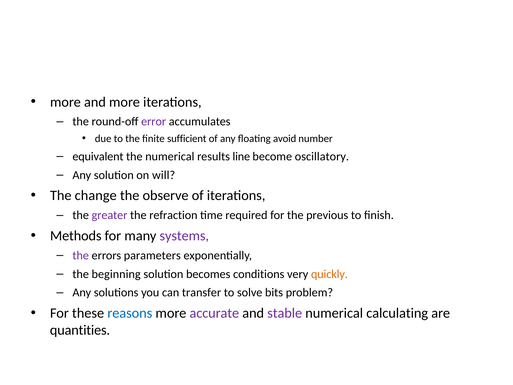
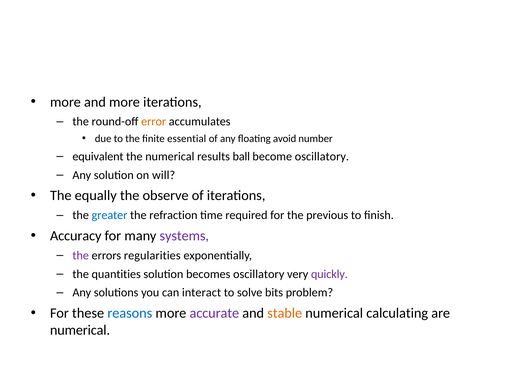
error colour: purple -> orange
sufficient: sufficient -> essential
line: line -> ball
change: change -> equally
greater colour: purple -> blue
Methods: Methods -> Accuracy
parameters: parameters -> regularities
beginning: beginning -> quantities
becomes conditions: conditions -> oscillatory
quickly colour: orange -> purple
transfer: transfer -> interact
stable colour: purple -> orange
quantities at (80, 330): quantities -> numerical
